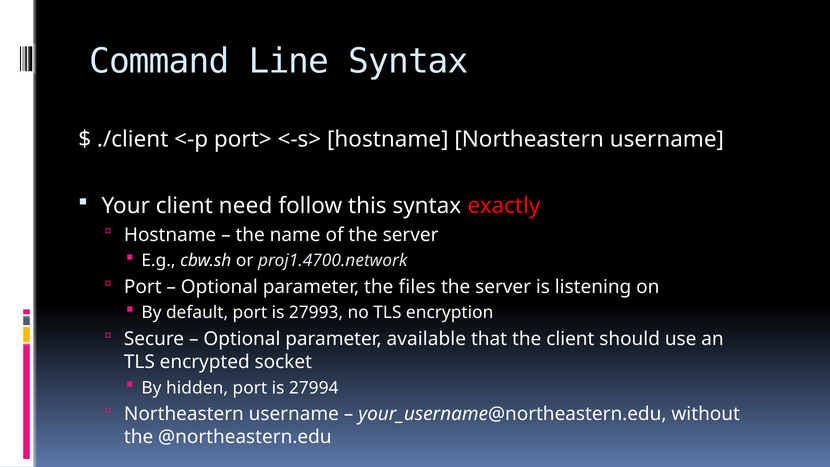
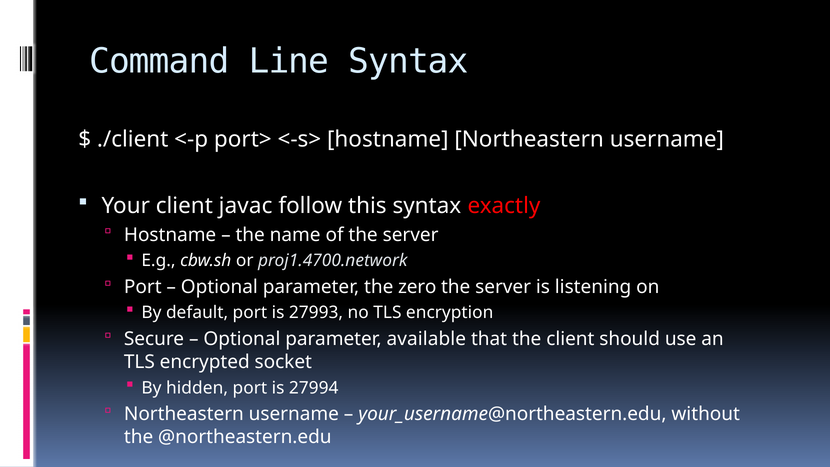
need: need -> javac
files: files -> zero
